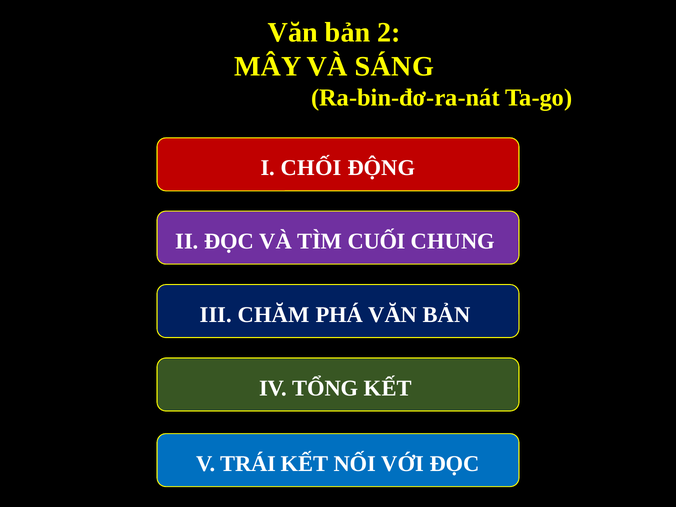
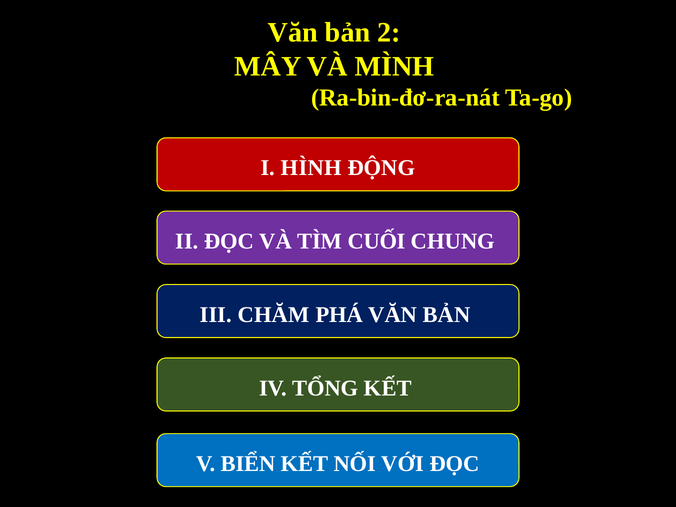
SÁNG: SÁNG -> MÌNH
CHỐI: CHỐI -> HÌNH
TRÁI: TRÁI -> BIỂN
